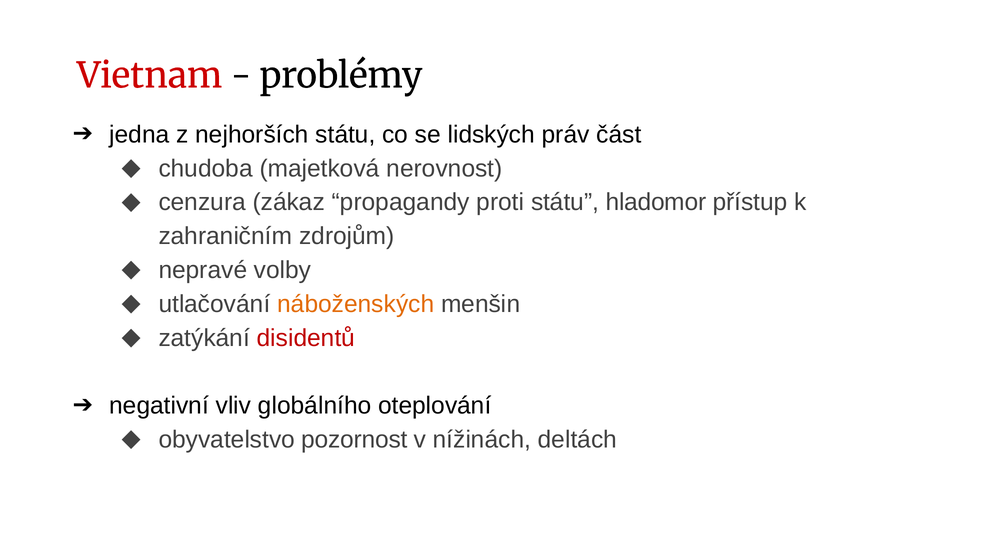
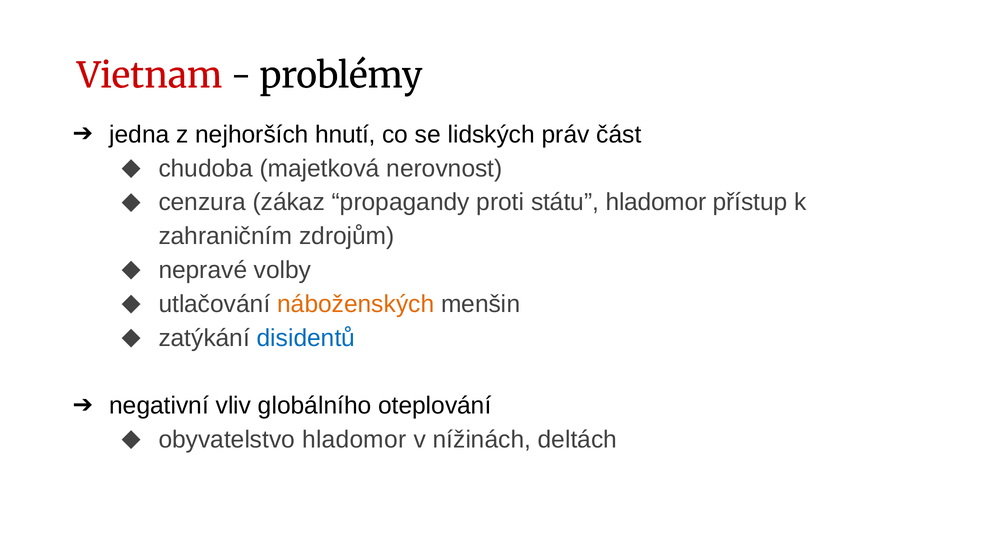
nejhorších státu: státu -> hnutí
disidentů colour: red -> blue
obyvatelstvo pozornost: pozornost -> hladomor
